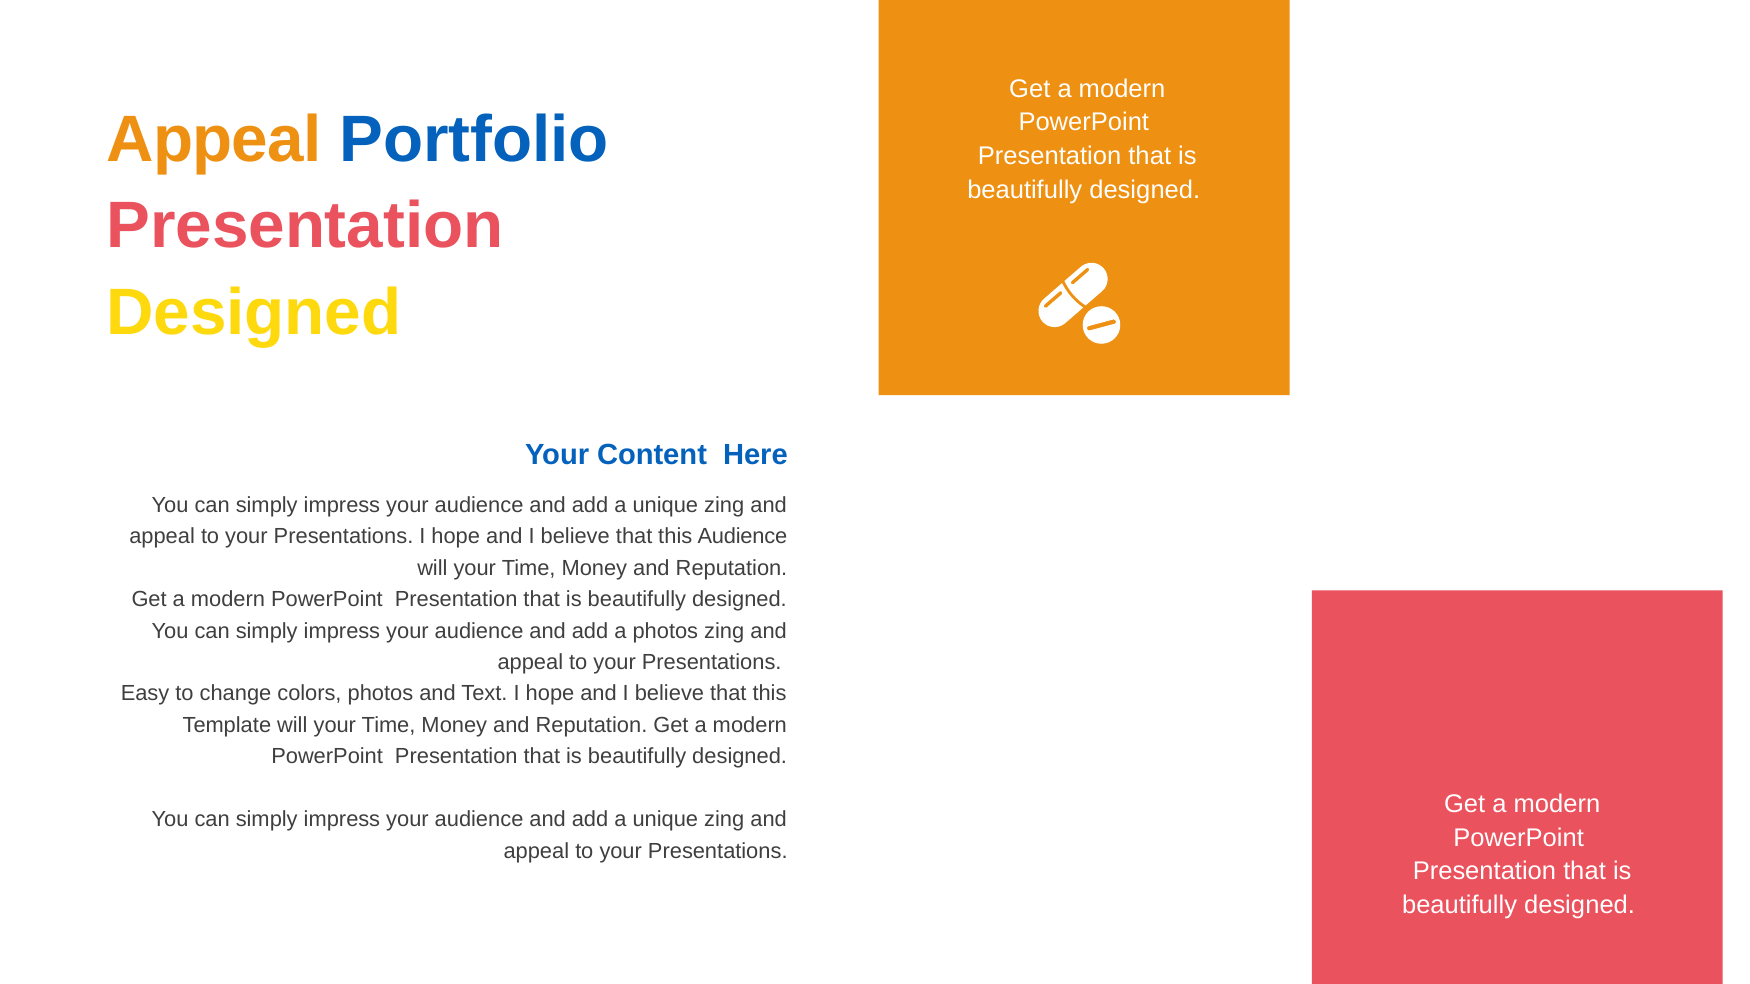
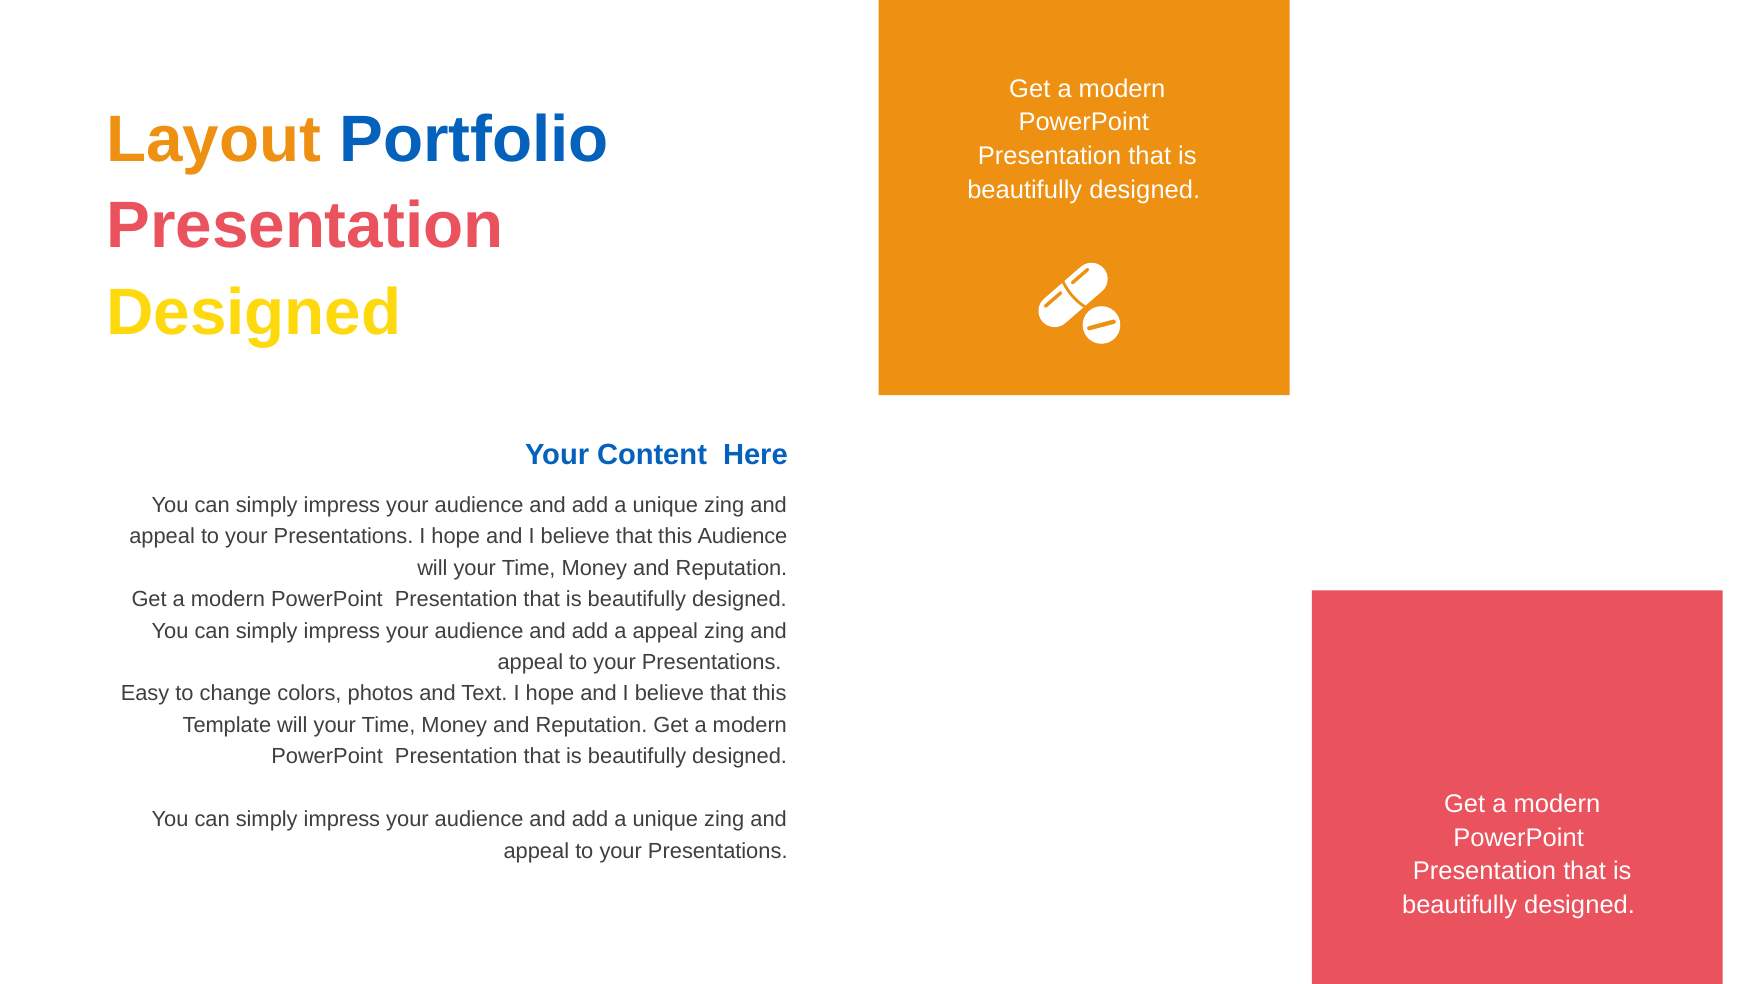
Appeal at (214, 140): Appeal -> Layout
a photos: photos -> appeal
